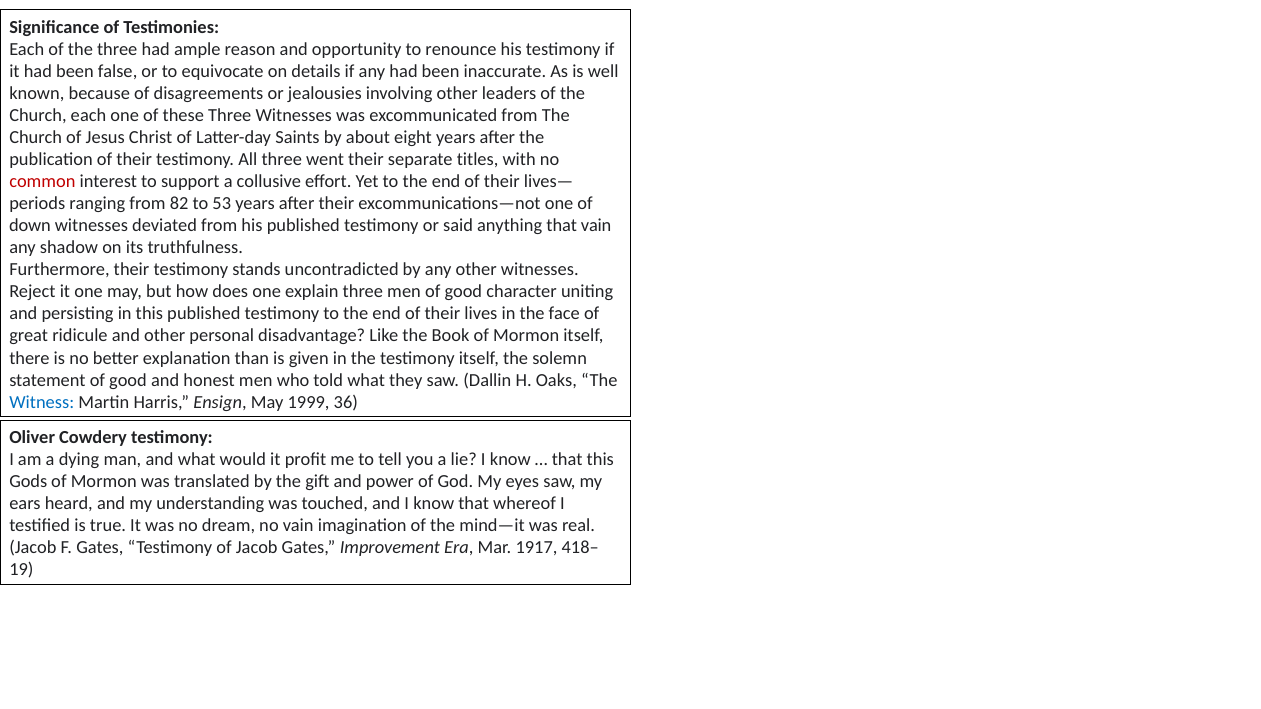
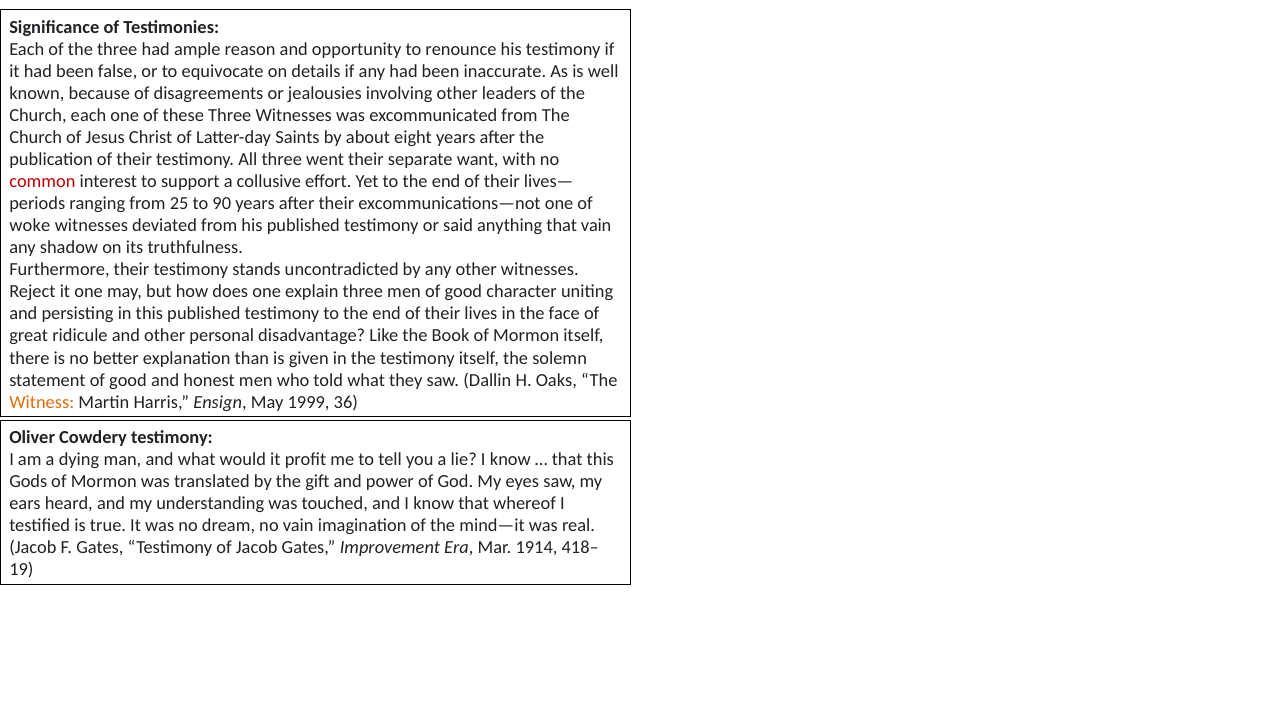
titles: titles -> want
82: 82 -> 25
53: 53 -> 90
down: down -> woke
Witness colour: blue -> orange
1917: 1917 -> 1914
